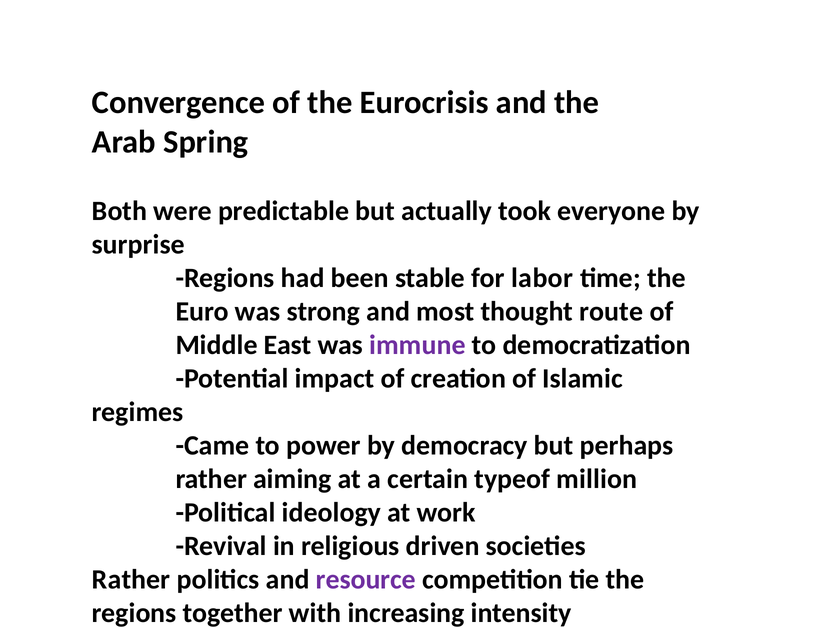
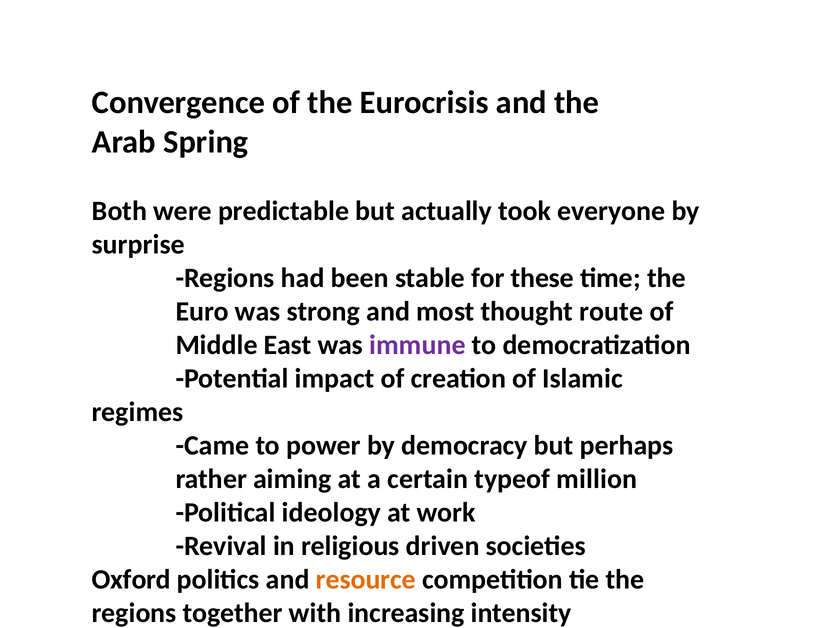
labor: labor -> these
Rather at (131, 579): Rather -> Oxford
resource colour: purple -> orange
